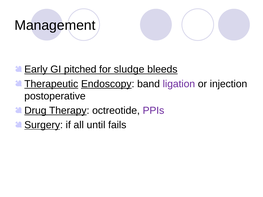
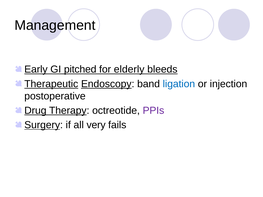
sludge: sludge -> elderly
ligation colour: purple -> blue
until: until -> very
